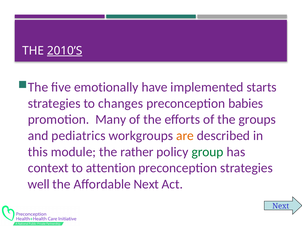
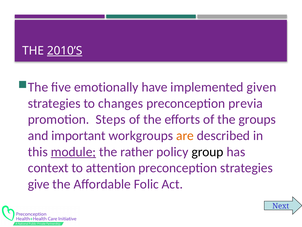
starts: starts -> given
babies: babies -> previa
Many: Many -> Steps
pediatrics: pediatrics -> important
module underline: none -> present
group colour: green -> black
well: well -> give
Affordable Next: Next -> Folic
